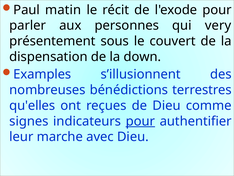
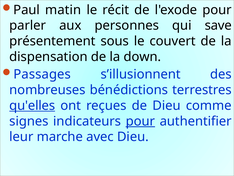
very: very -> save
Examples: Examples -> Passages
qu'elles underline: none -> present
